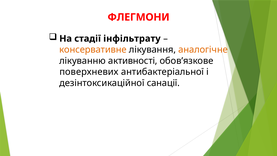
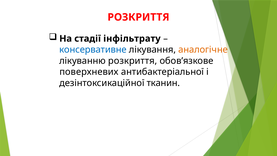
ФЛЕГМОНИ at (139, 17): ФЛЕГМОНИ -> РОЗКРИТТЯ
консервативне colour: orange -> blue
лікуванню активності: активності -> розкриття
санації: санації -> тканин
